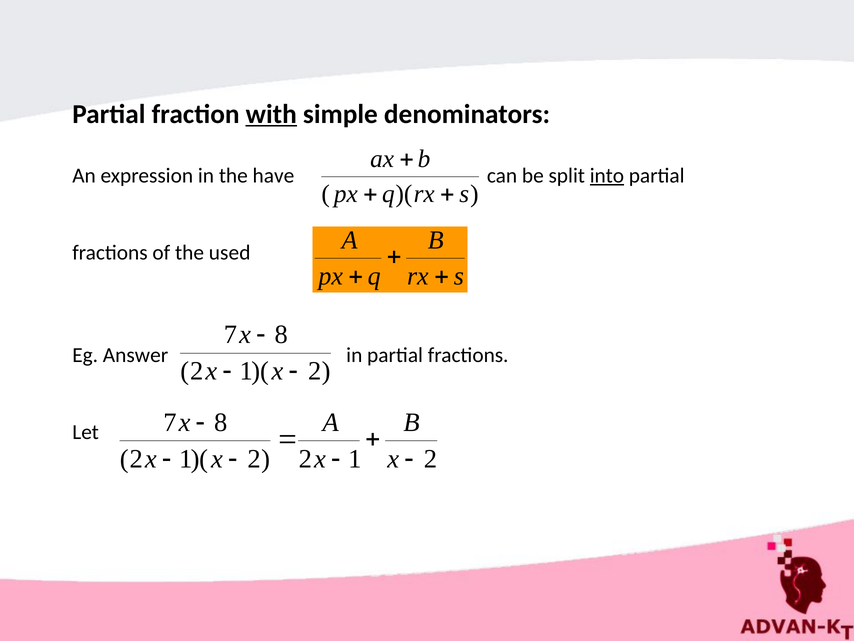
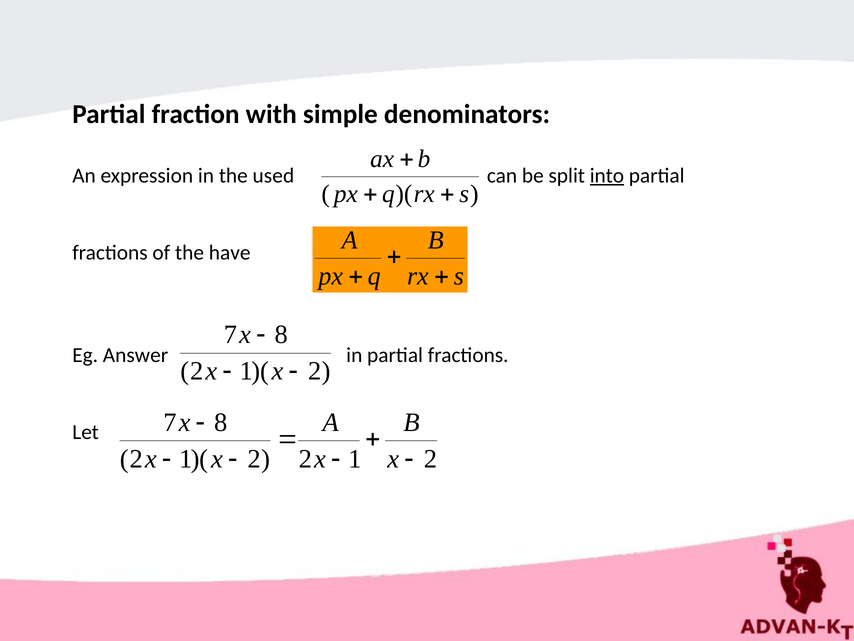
with underline: present -> none
have: have -> used
used: used -> have
